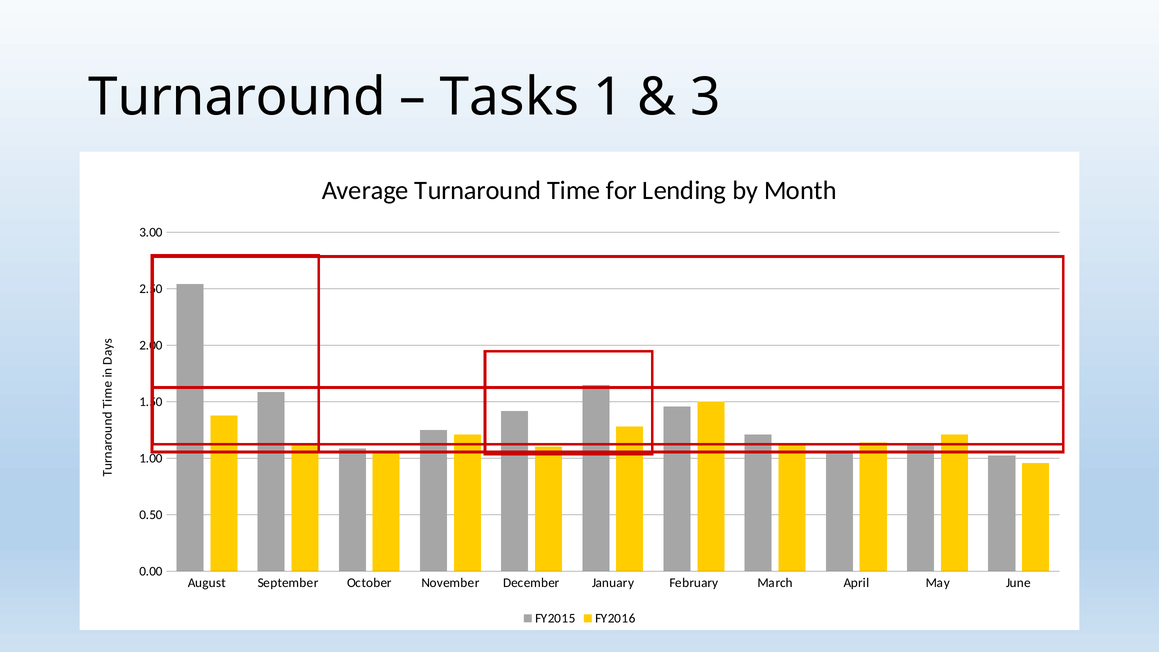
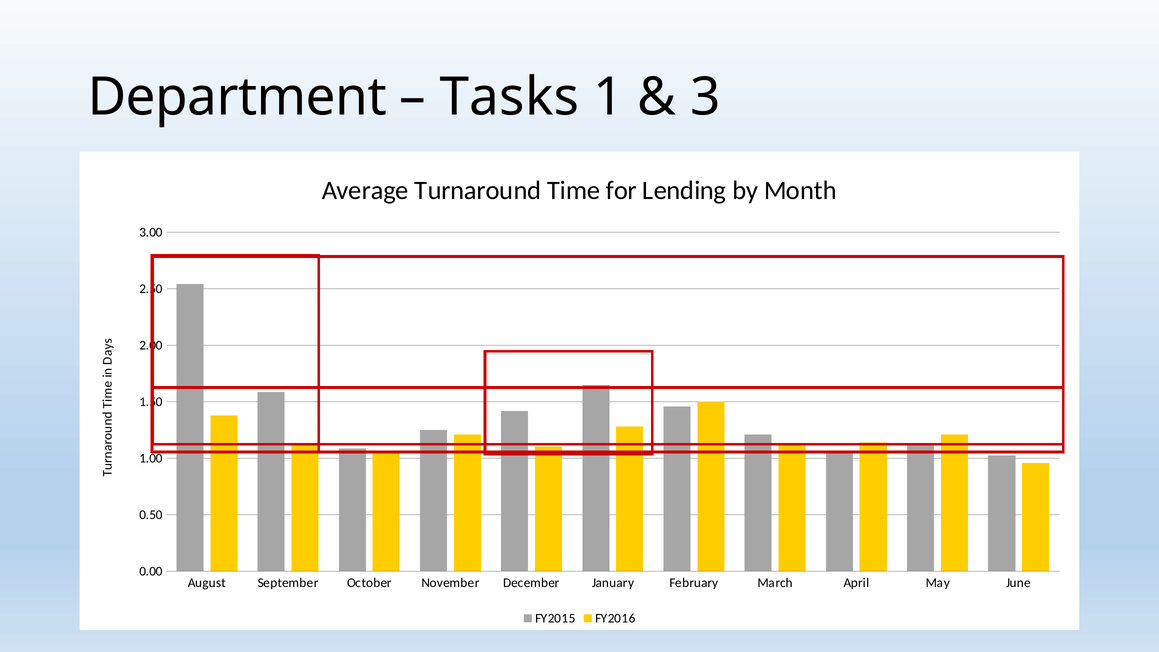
Turnaround at (237, 97): Turnaround -> Department
